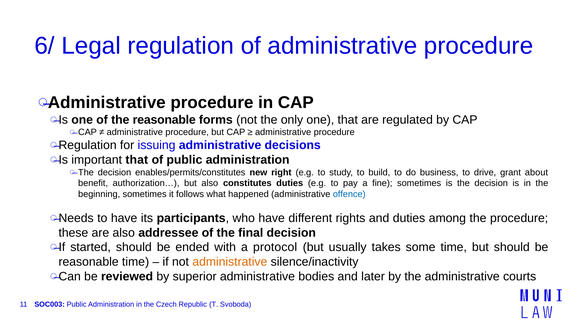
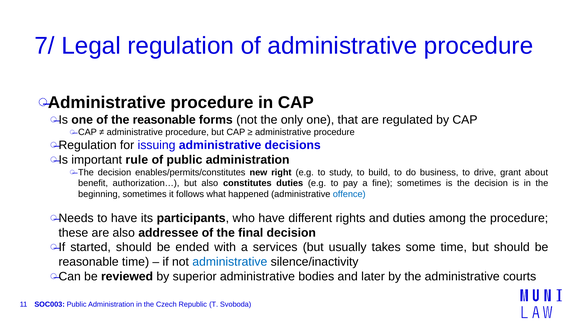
6/: 6/ -> 7/
important that: that -> rule
protocol: protocol -> services
administrative at (230, 262) colour: orange -> blue
